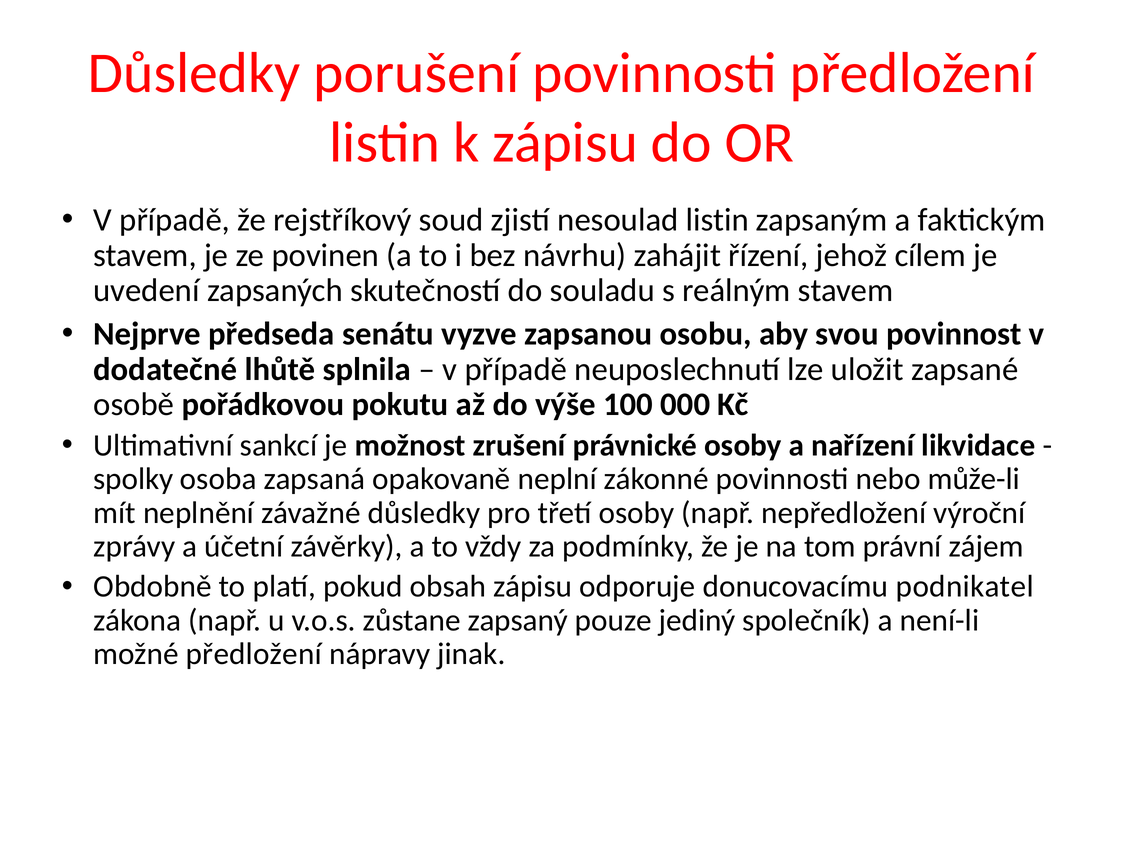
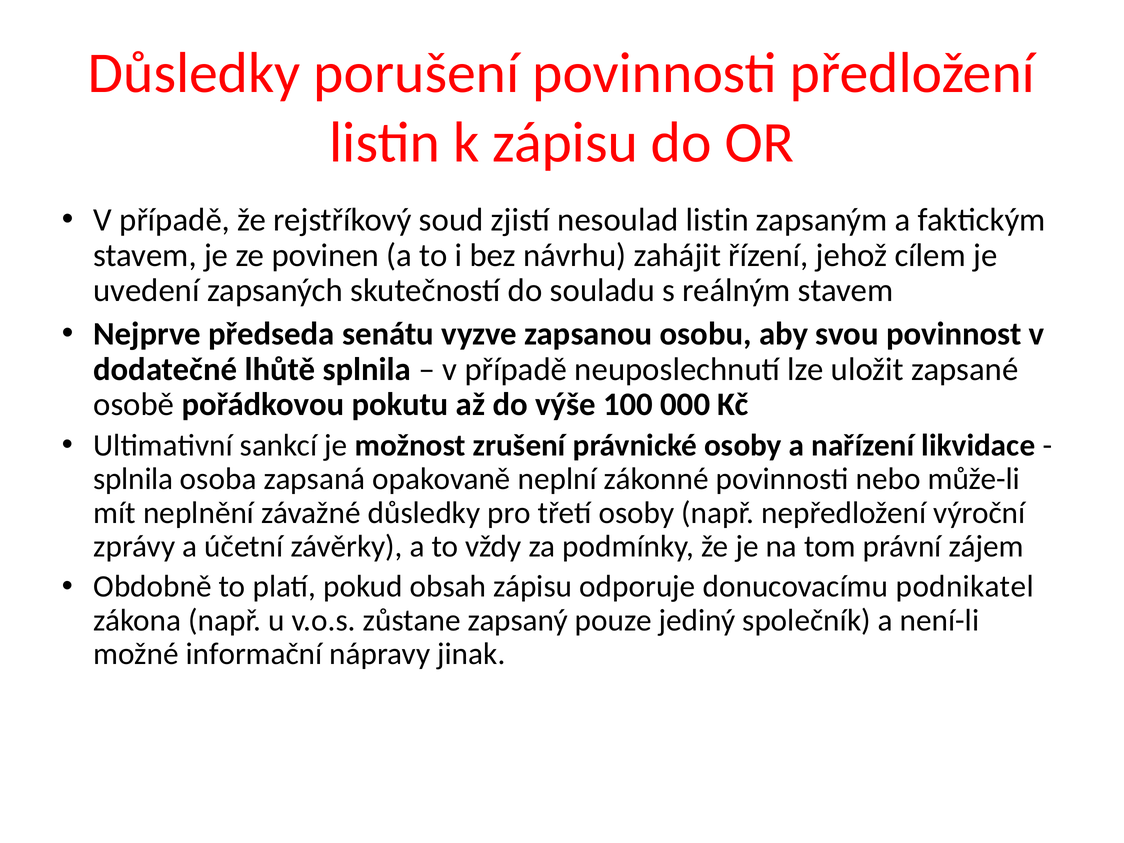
spolky at (133, 479): spolky -> splnila
možné předložení: předložení -> informační
